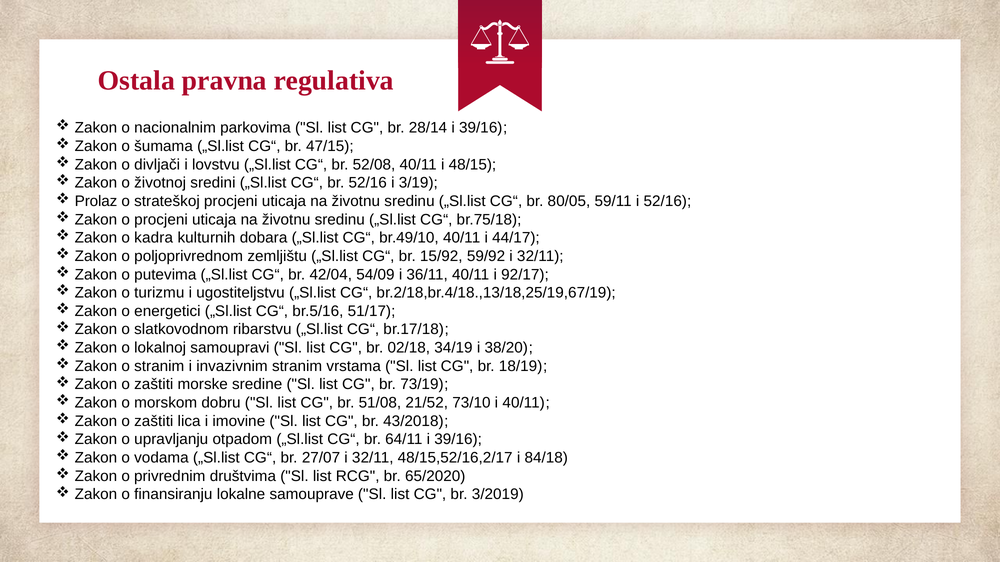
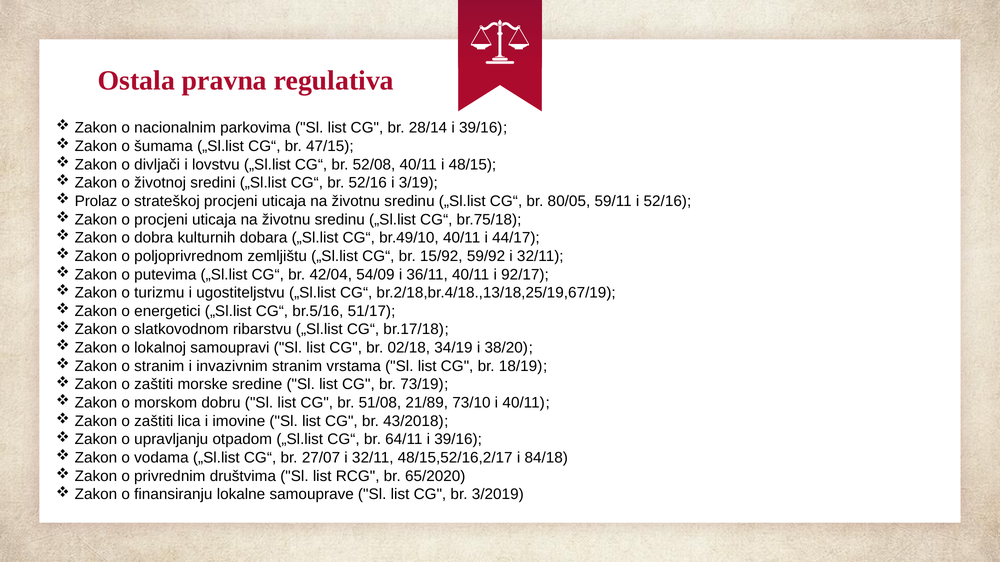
kadra: kadra -> dobra
21/52: 21/52 -> 21/89
